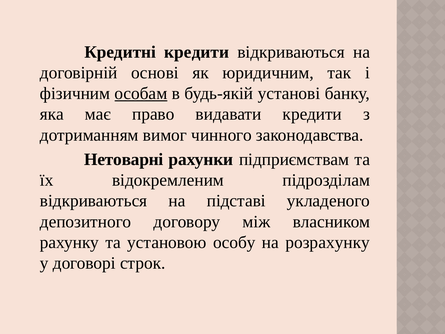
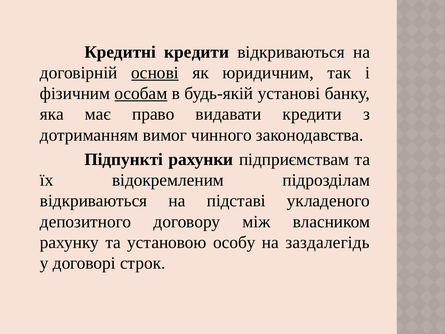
основі underline: none -> present
Нетоварні: Нетоварні -> Підпункті
розрахунку: розрахунку -> заздалегідь
